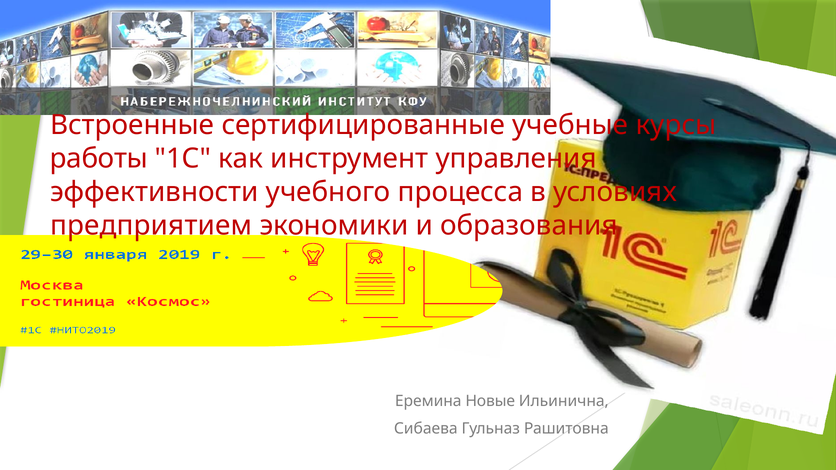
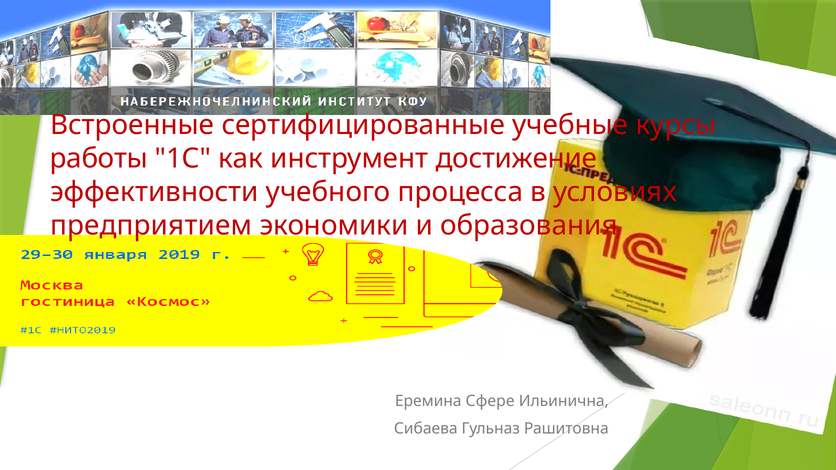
управления: управления -> достижение
Новые: Новые -> Сфере
